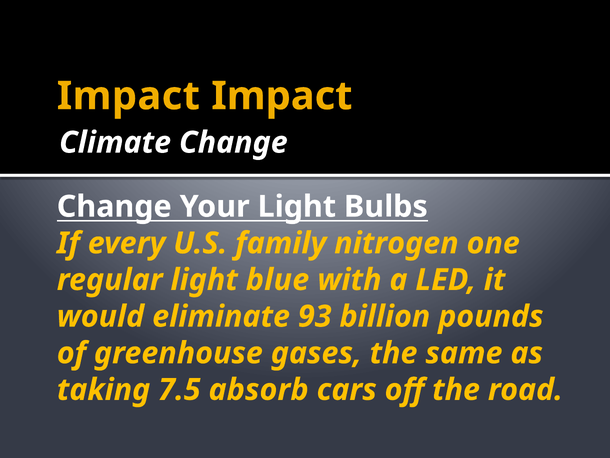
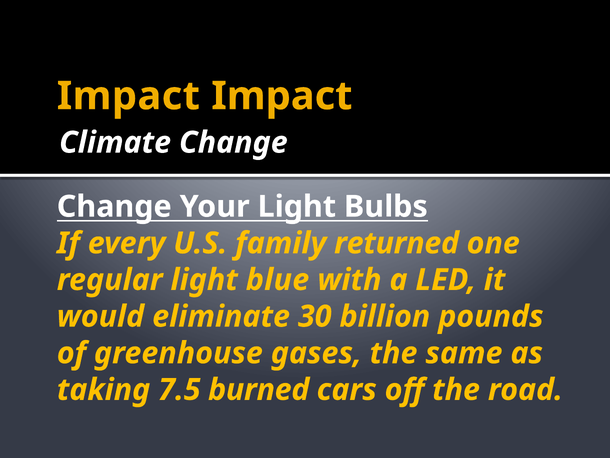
nitrogen: nitrogen -> returned
93: 93 -> 30
absorb: absorb -> burned
